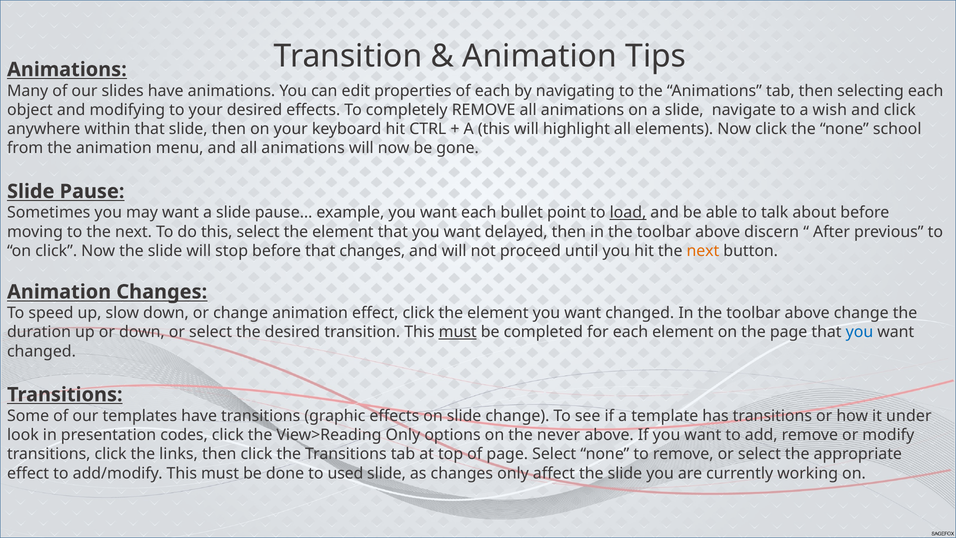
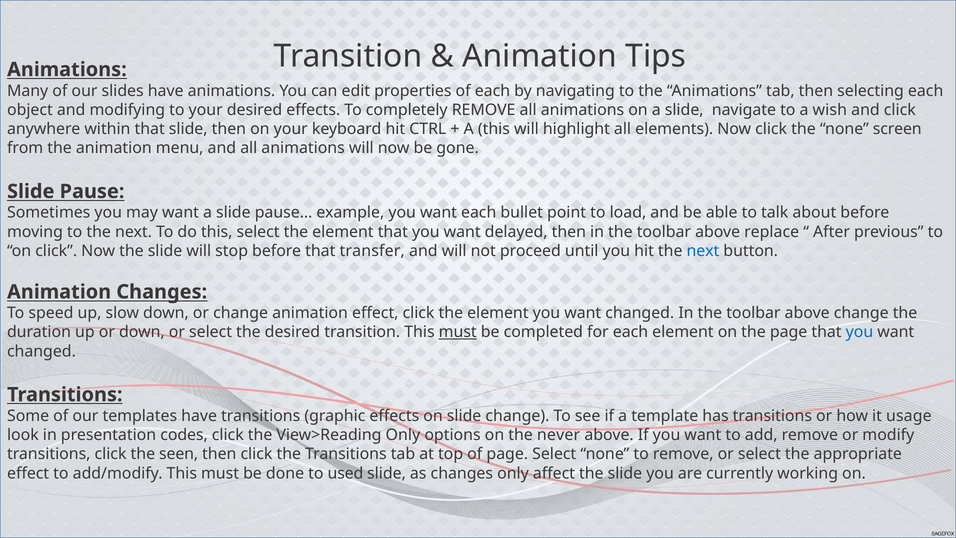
school: school -> screen
load underline: present -> none
discern: discern -> replace
that changes: changes -> transfer
next at (703, 251) colour: orange -> blue
under: under -> usage
links: links -> seen
